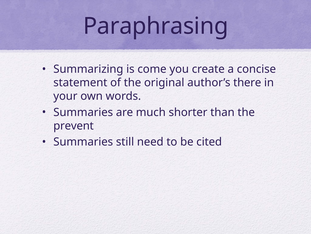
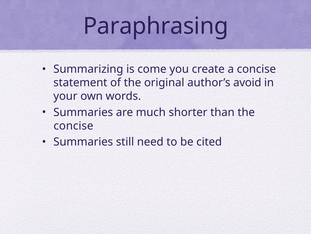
there: there -> avoid
prevent at (74, 125): prevent -> concise
